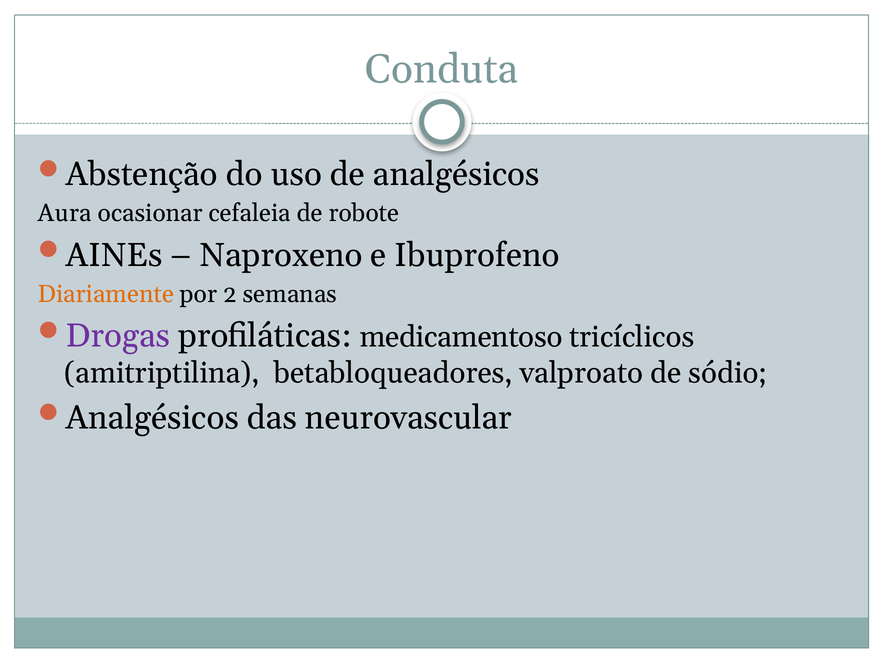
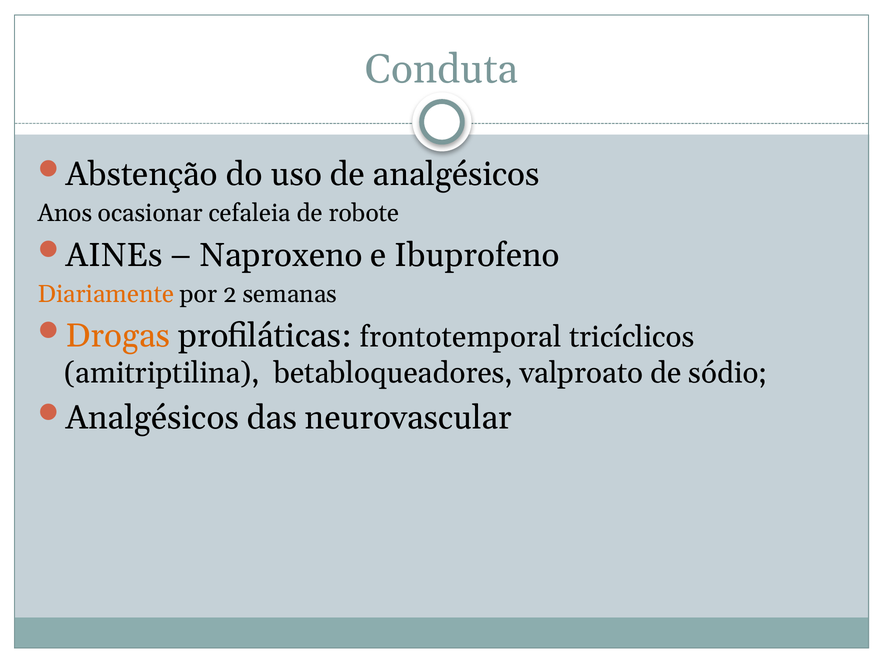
Aura: Aura -> Anos
Drogas colour: purple -> orange
medicamentoso: medicamentoso -> frontotemporal
